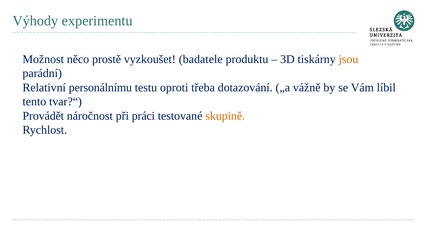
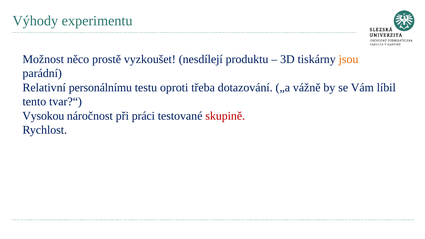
badatele: badatele -> nesdílejí
Provádět: Provádět -> Vysokou
skupině colour: orange -> red
